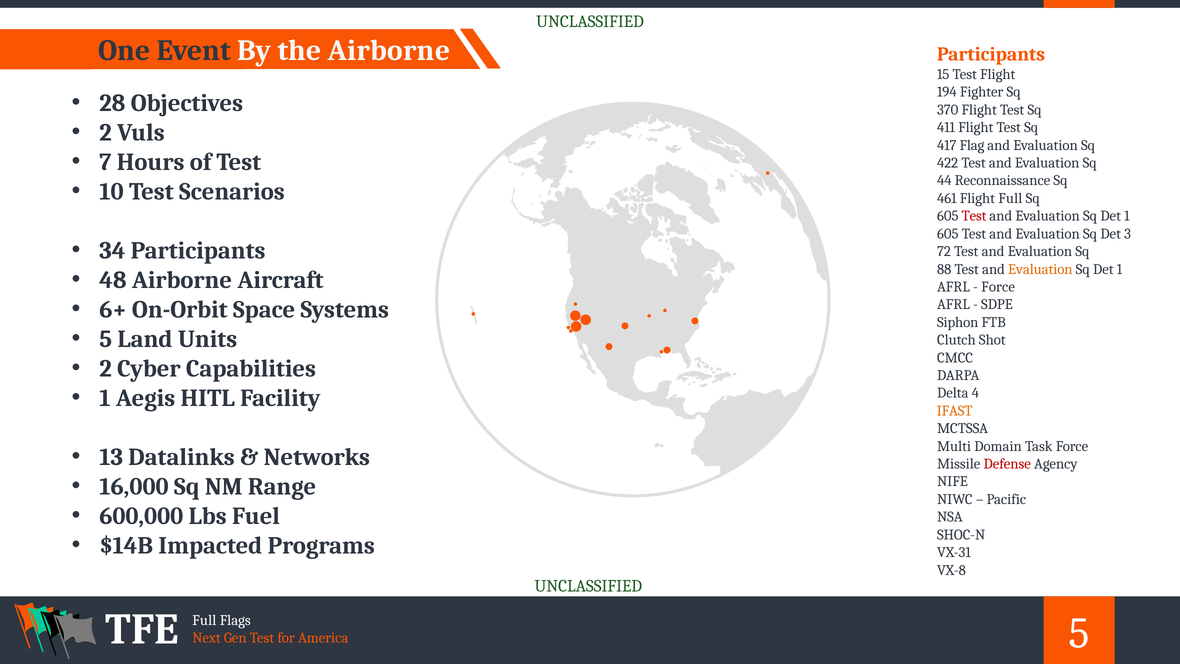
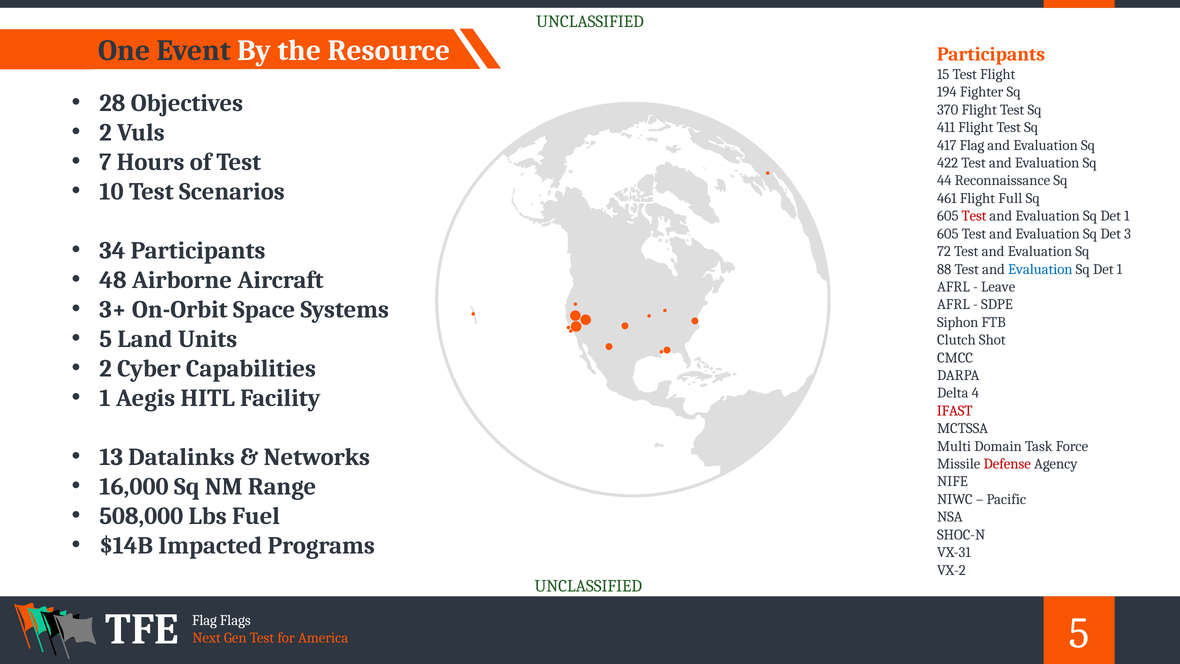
the Airborne: Airborne -> Resource
Evaluation at (1040, 269) colour: orange -> blue
Force at (998, 287): Force -> Leave
6+: 6+ -> 3+
IFAST colour: orange -> red
600,000: 600,000 -> 508,000
VX-8: VX-8 -> VX-2
Full at (204, 620): Full -> Flag
